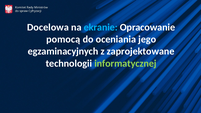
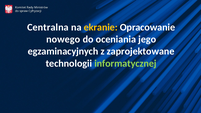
Docelowa: Docelowa -> Centralna
ekranie colour: light blue -> yellow
pomocą: pomocą -> nowego
